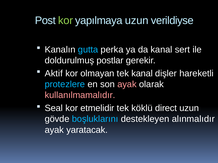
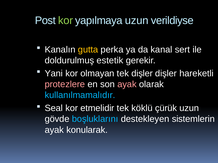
gutta colour: light blue -> yellow
postlar: postlar -> estetik
Aktif: Aktif -> Yani
tek kanal: kanal -> dişler
protezlere colour: light blue -> pink
kullanılmamalıdır colour: pink -> light blue
direct: direct -> çürük
alınmalıdır: alınmalıdır -> sistemlerin
yaratacak: yaratacak -> konularak
